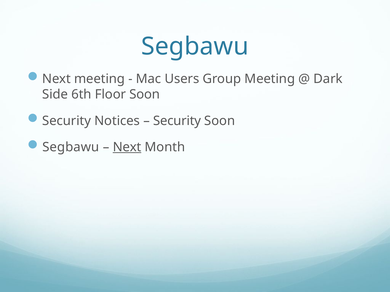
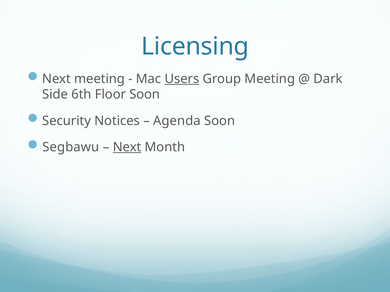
Segbawu at (195, 46): Segbawu -> Licensing
Users underline: none -> present
Security at (177, 121): Security -> Agenda
